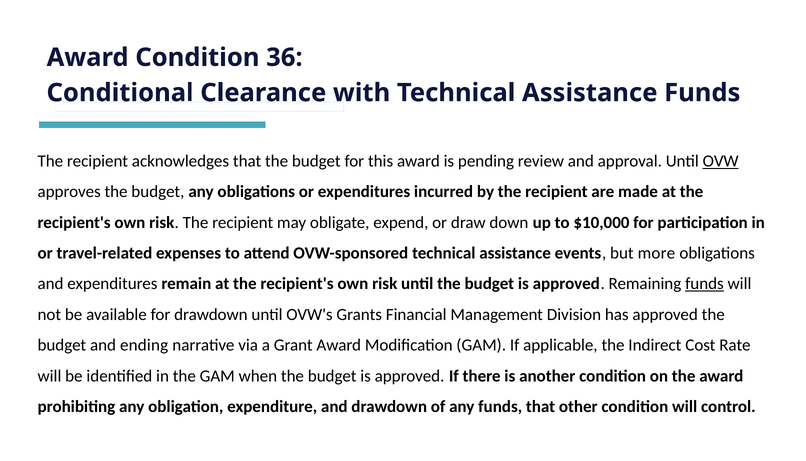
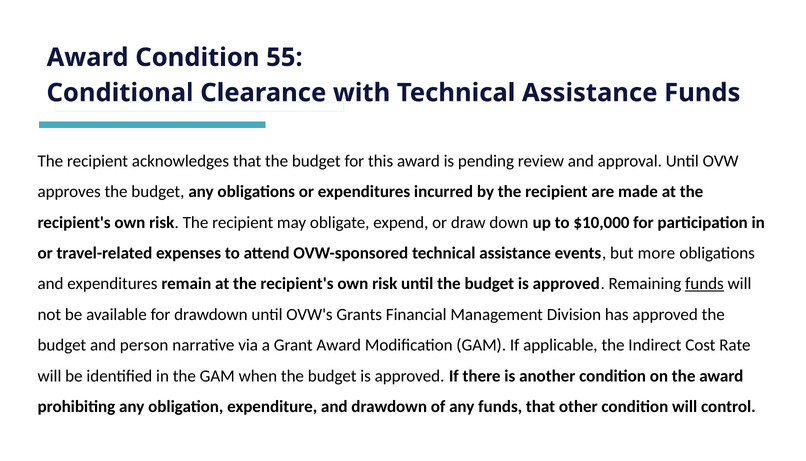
36: 36 -> 55
OVW underline: present -> none
ending: ending -> person
